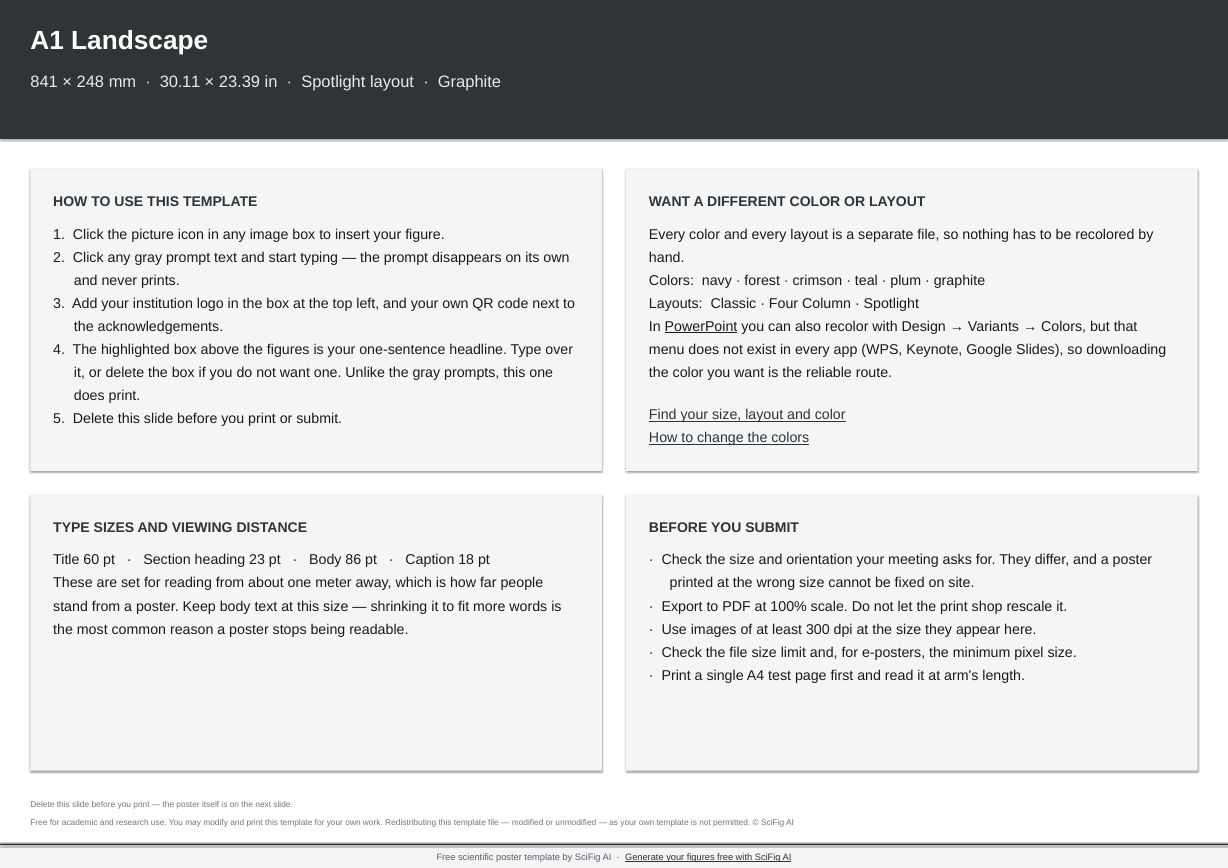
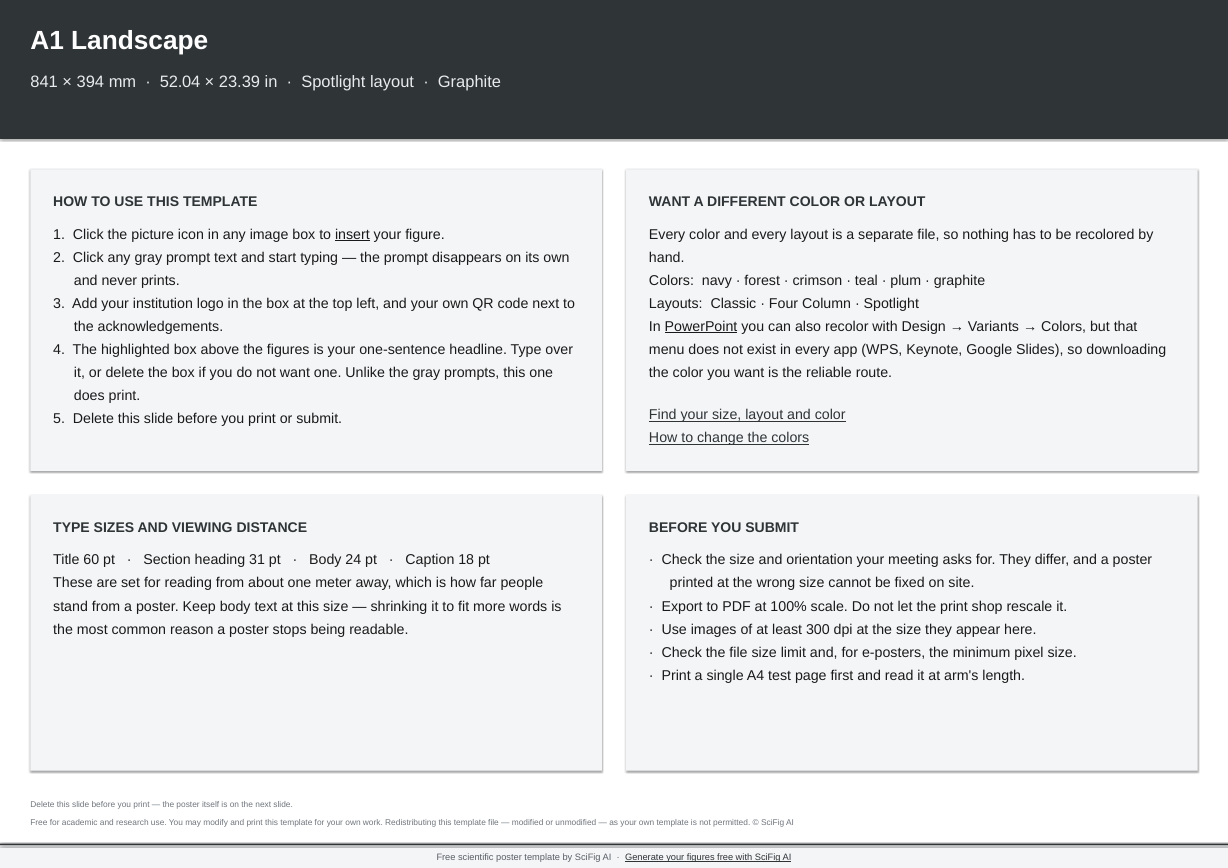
248: 248 -> 394
30.11: 30.11 -> 52.04
insert underline: none -> present
23: 23 -> 31
86: 86 -> 24
